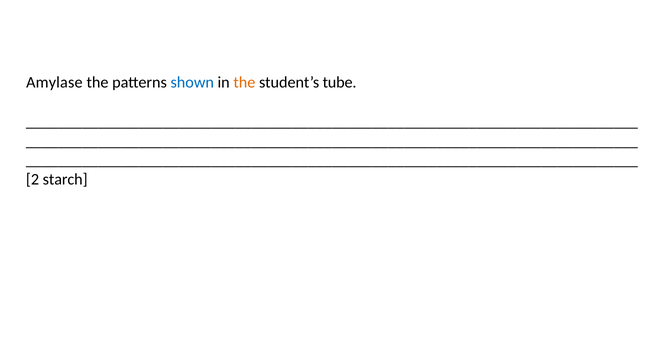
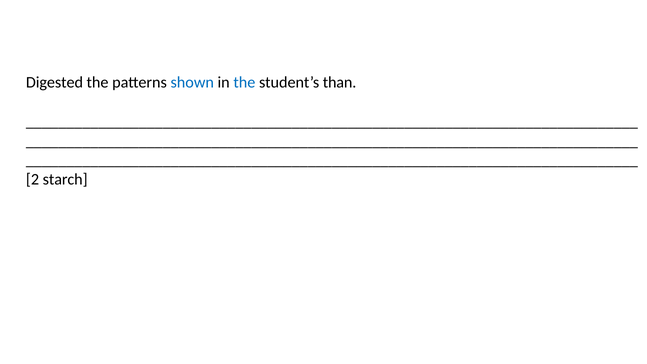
Amylase: Amylase -> Digested
the at (244, 82) colour: orange -> blue
tube: tube -> than
